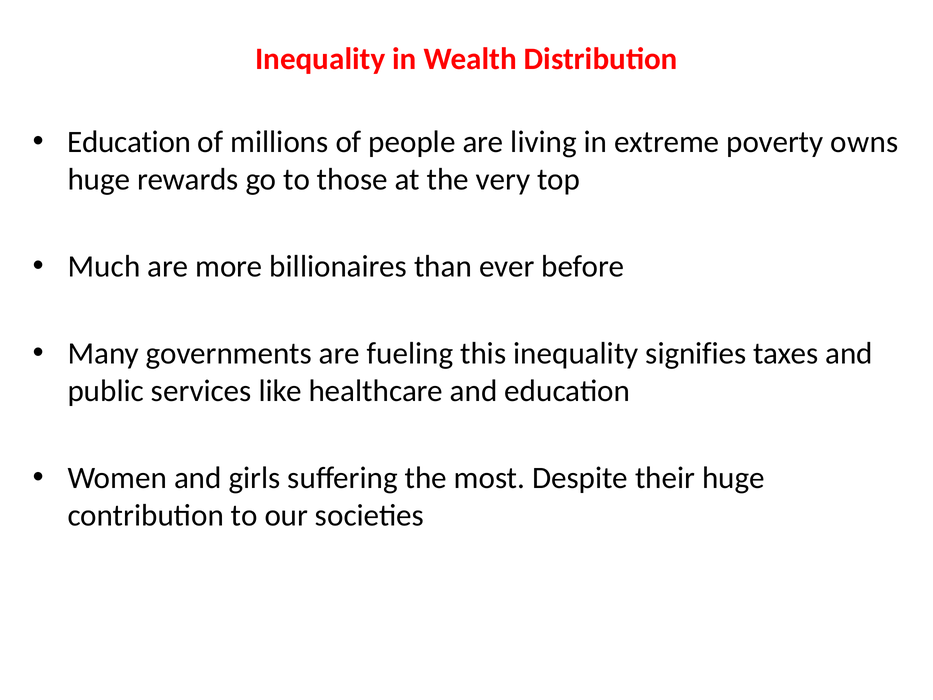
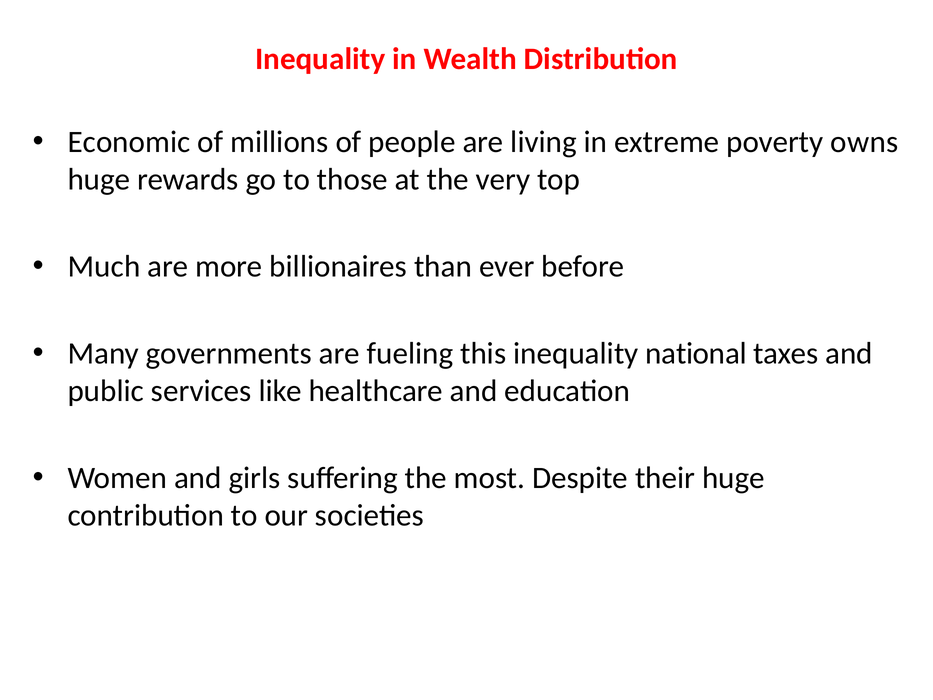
Education at (129, 142): Education -> Economic
signifies: signifies -> national
